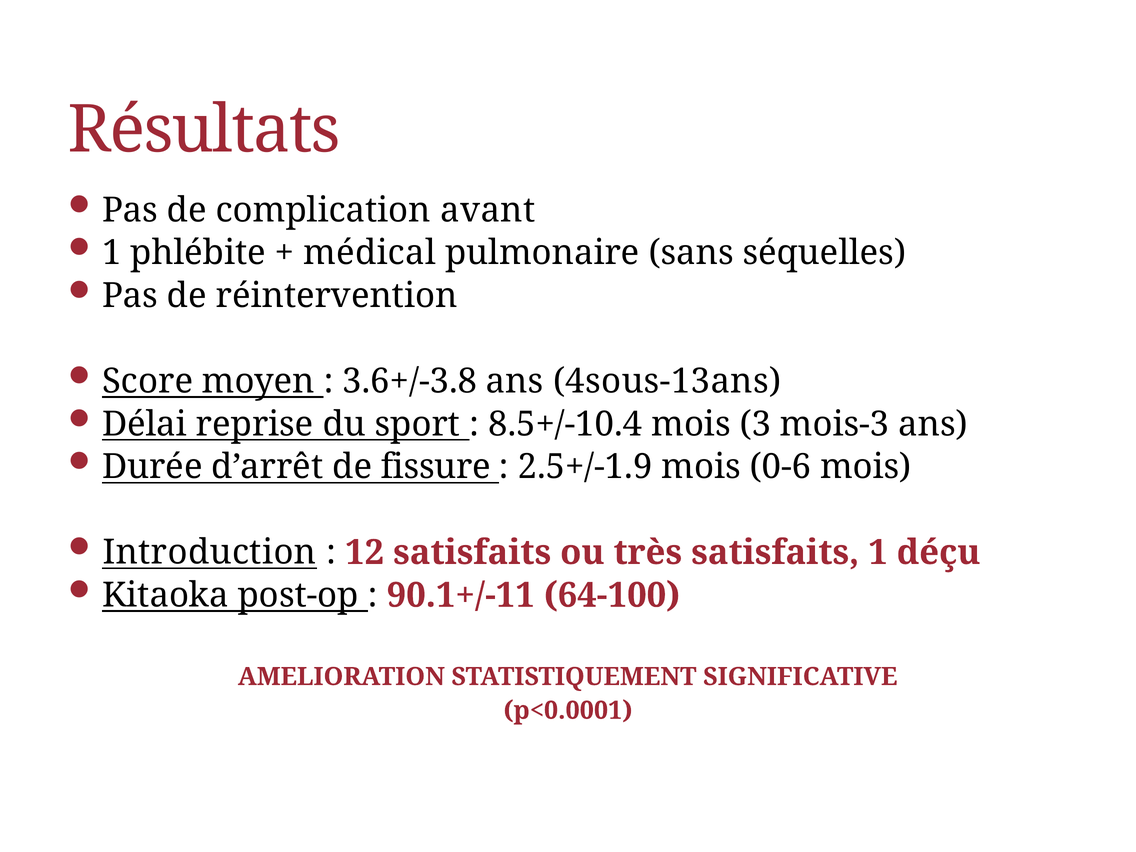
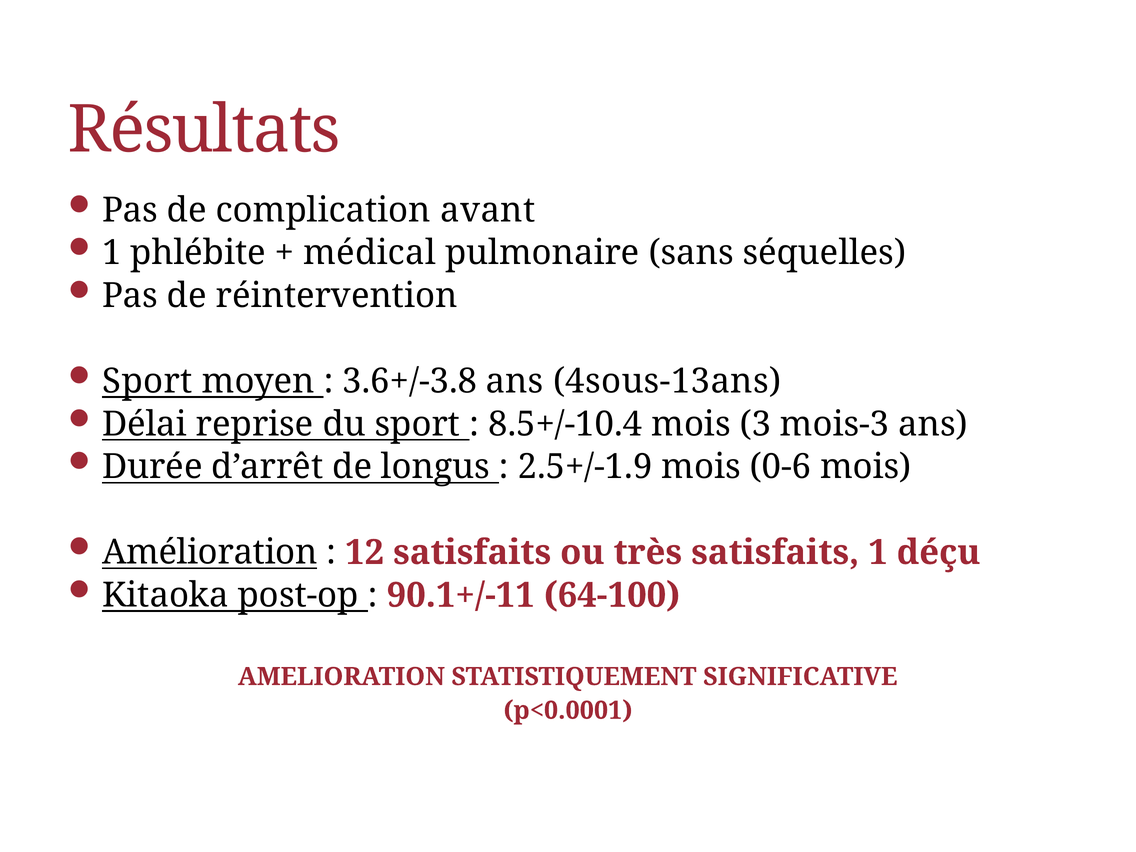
Score at (148, 381): Score -> Sport
fissure: fissure -> longus
Introduction: Introduction -> Amélioration
